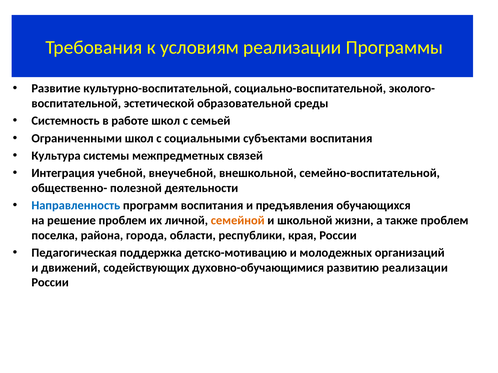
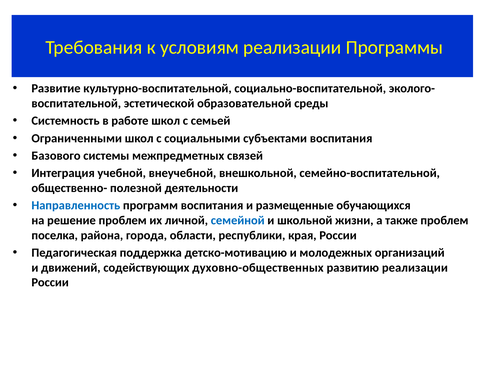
Культура: Культура -> Базового
предъявления: предъявления -> размещенные
семейной colour: orange -> blue
духовно-обучающимися: духовно-обучающимися -> духовно-общественных
